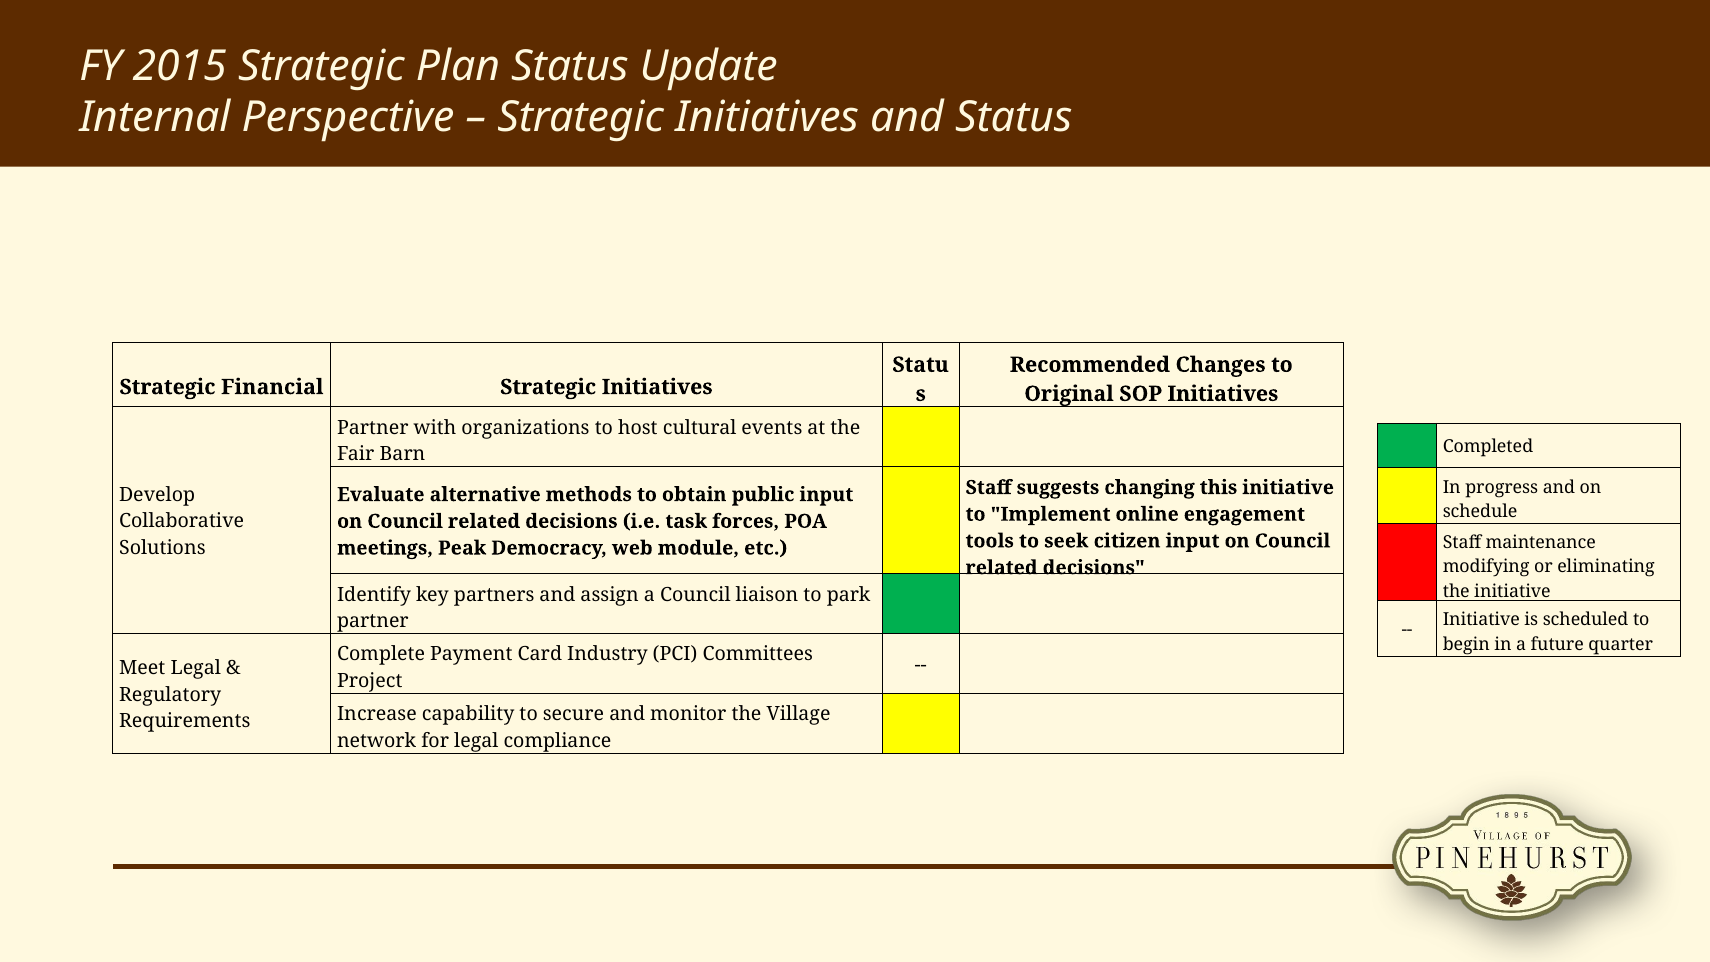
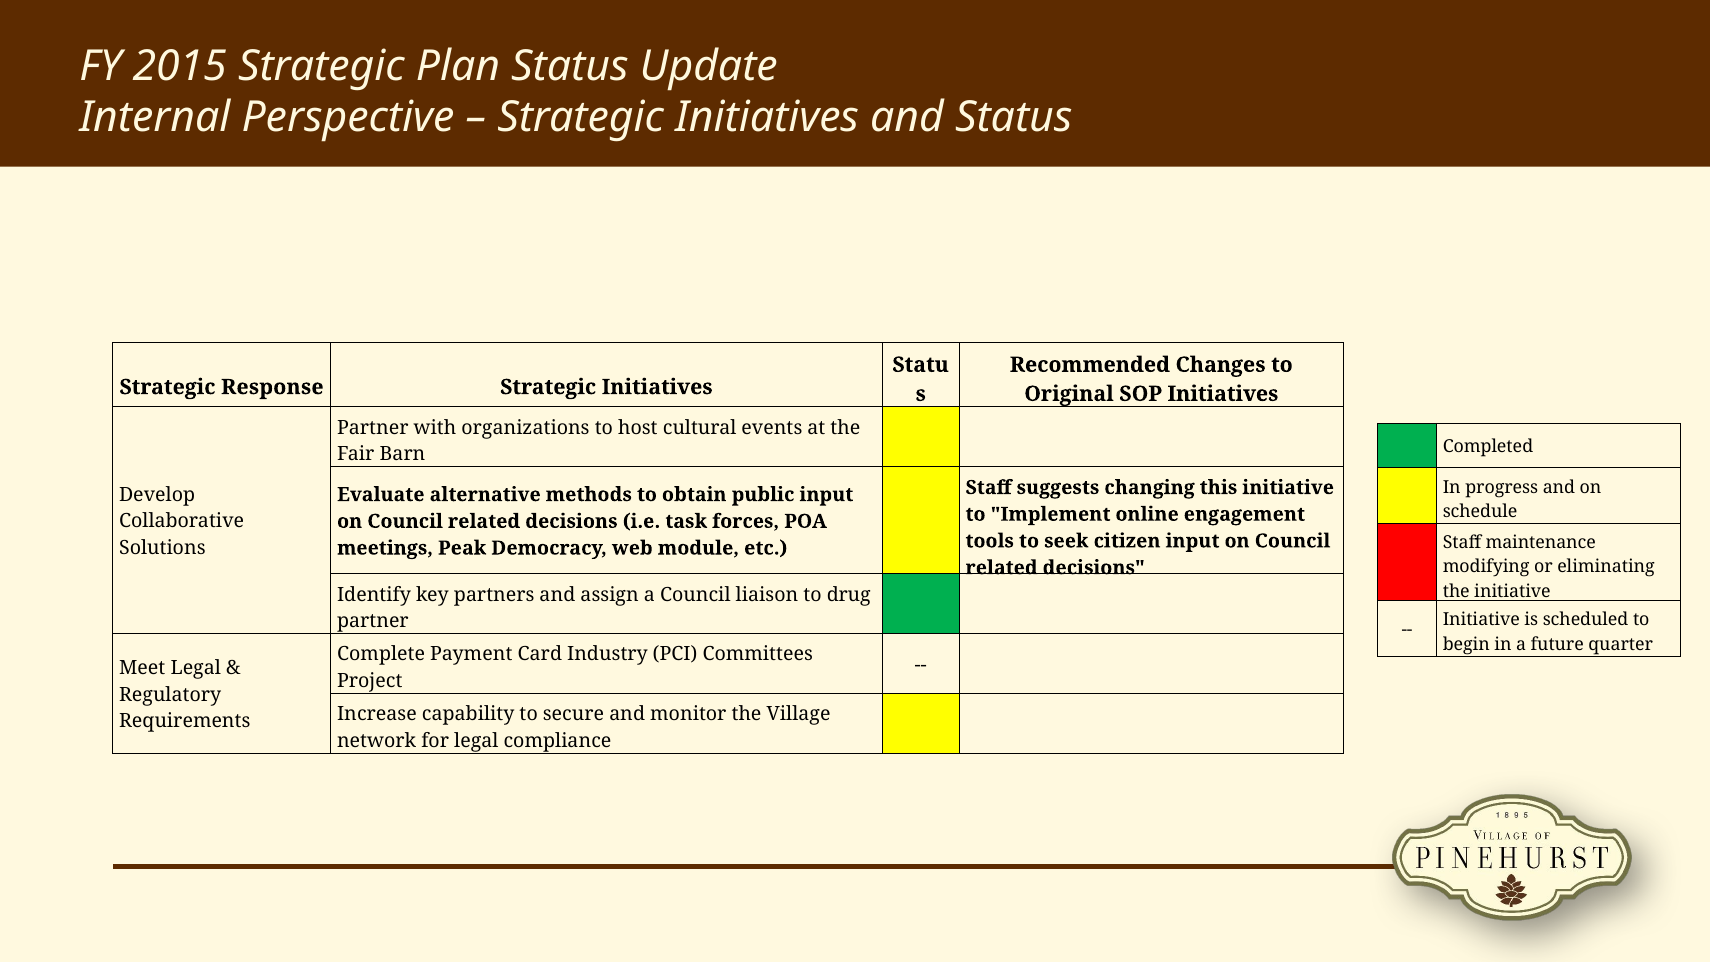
Financial: Financial -> Response
park: park -> drug
